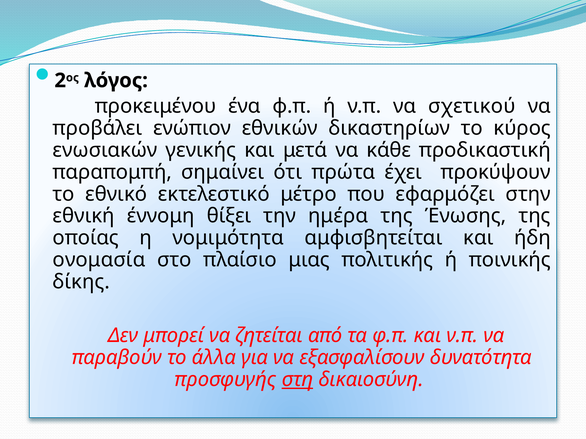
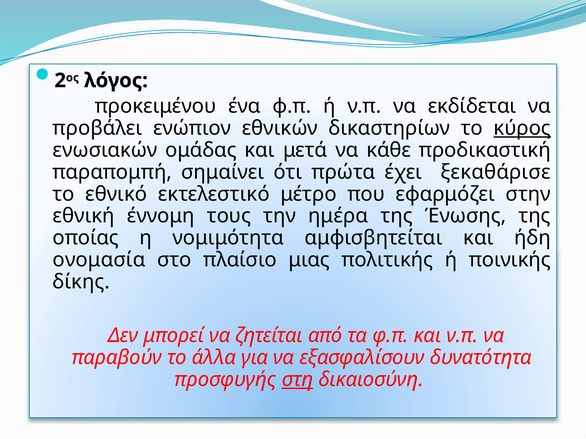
σχετικού: σχετικού -> εκδίδεται
κύρος underline: none -> present
γενικής: γενικής -> ομάδας
προκύψουν: προκύψουν -> ξεκαθάρισε
θίξει: θίξει -> τους
